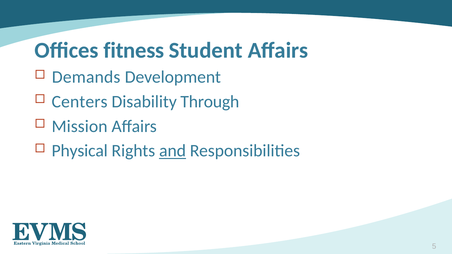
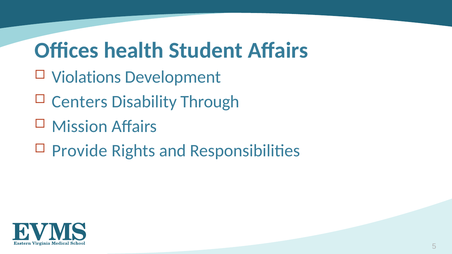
fitness: fitness -> health
Demands: Demands -> Violations
Physical: Physical -> Provide
and underline: present -> none
